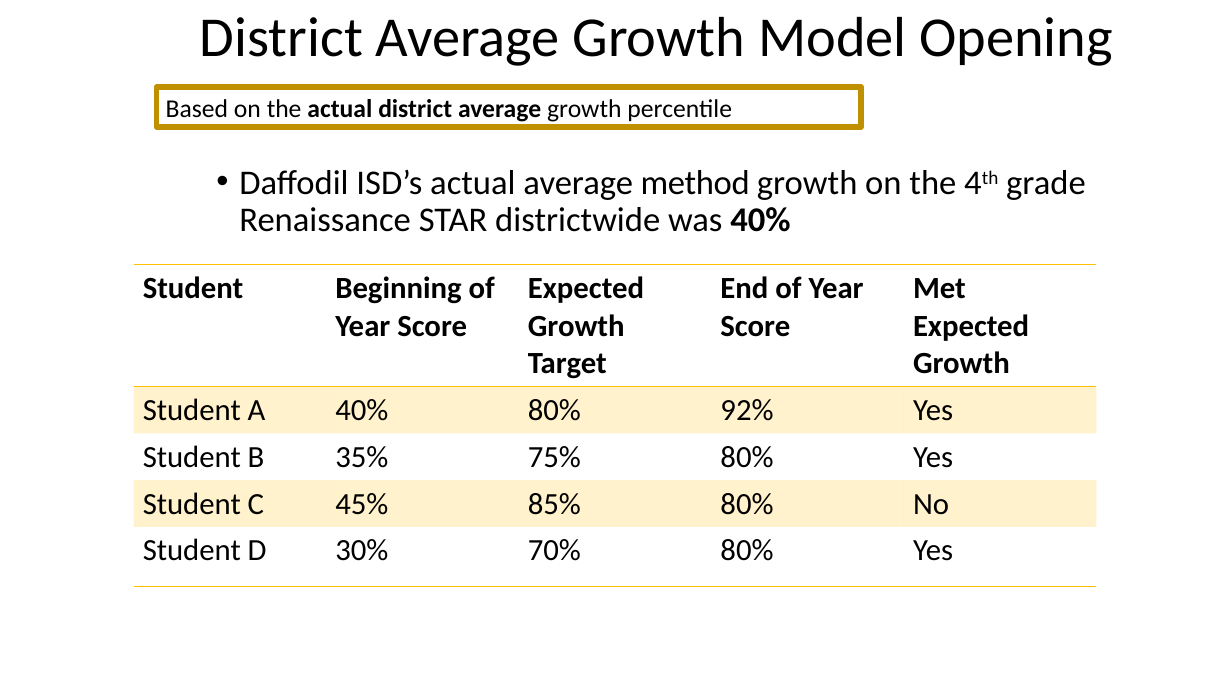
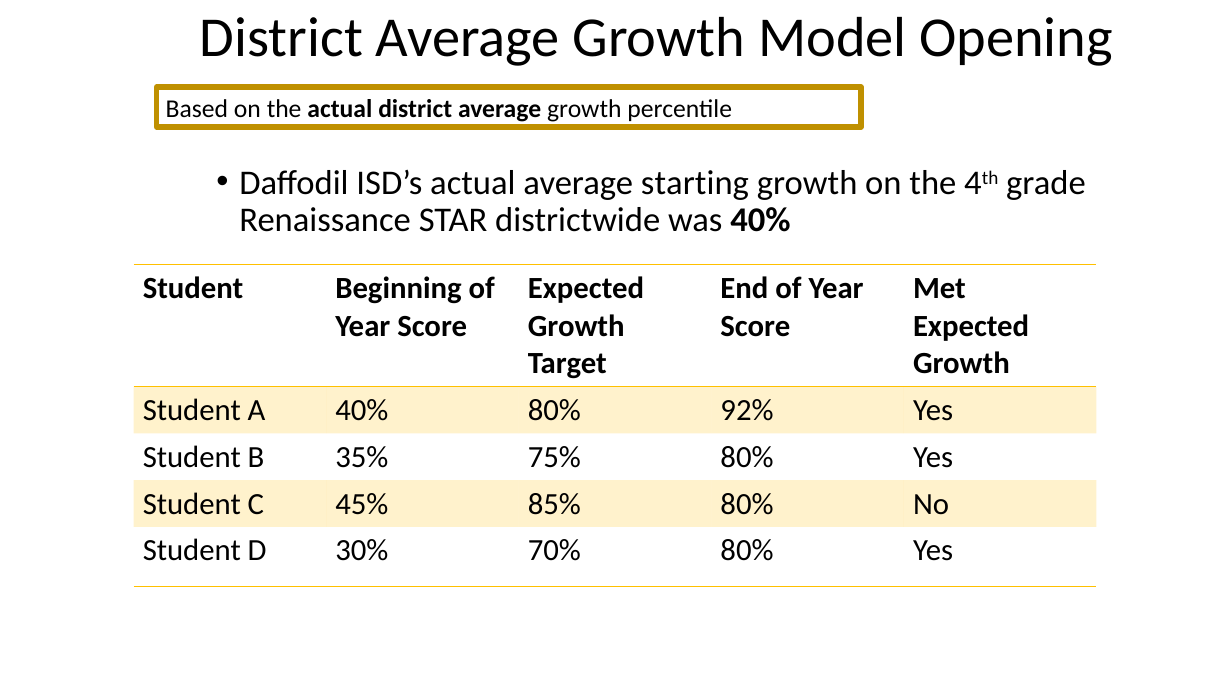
method: method -> starting
